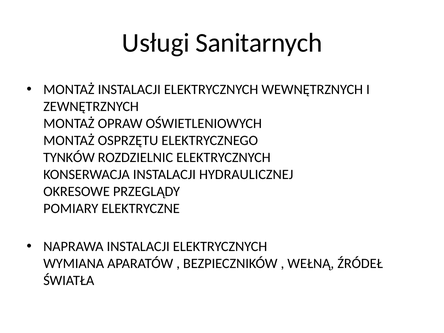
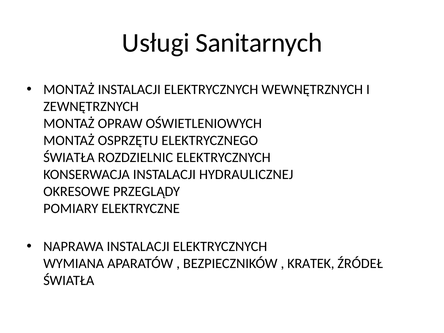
TYNKÓW at (69, 157): TYNKÓW -> ŚWIATŁA
WEŁNĄ: WEŁNĄ -> KRATEK
